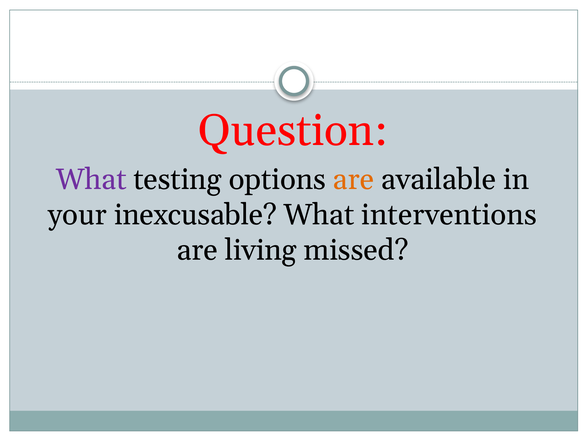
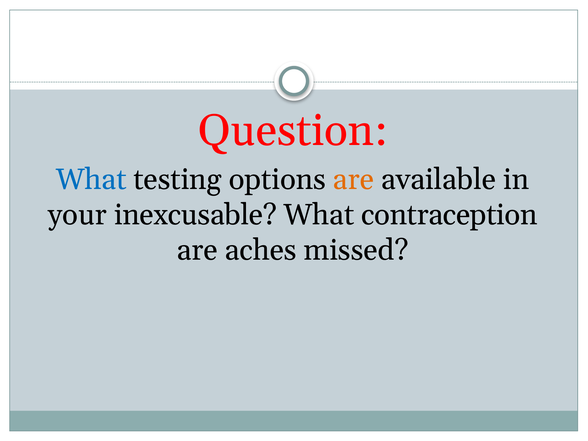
What at (91, 180) colour: purple -> blue
interventions: interventions -> contraception
living: living -> aches
